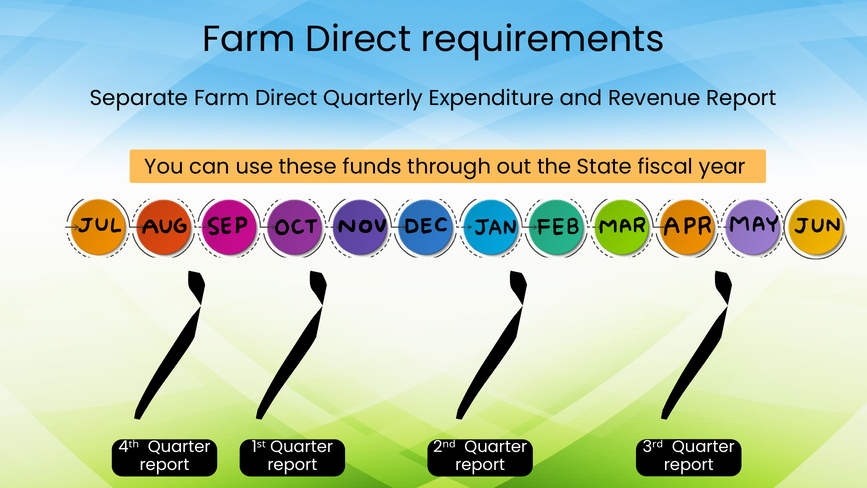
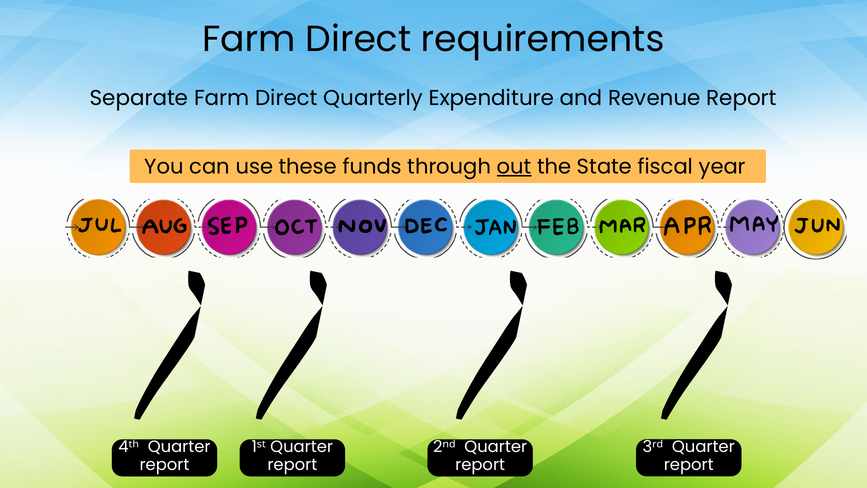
out underline: none -> present
